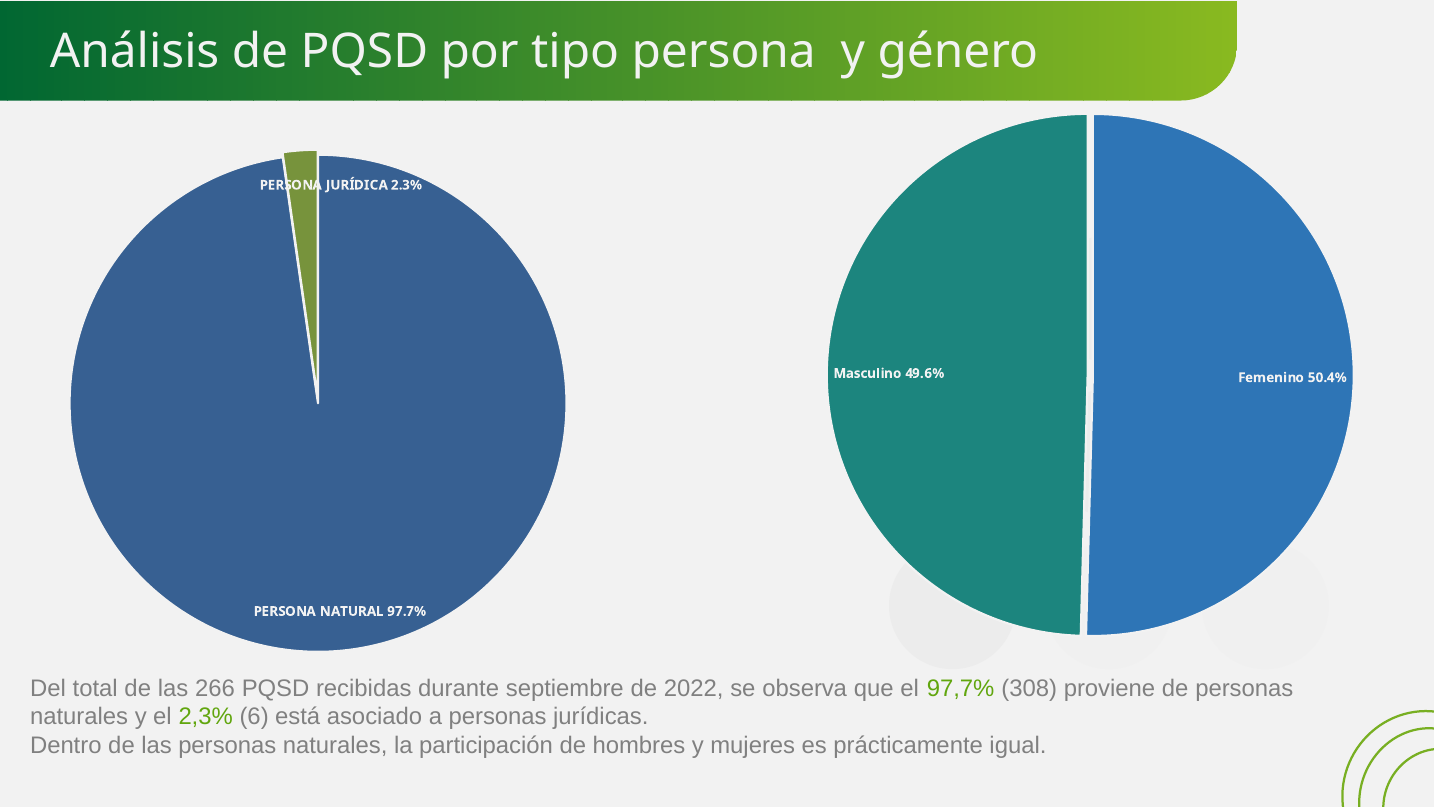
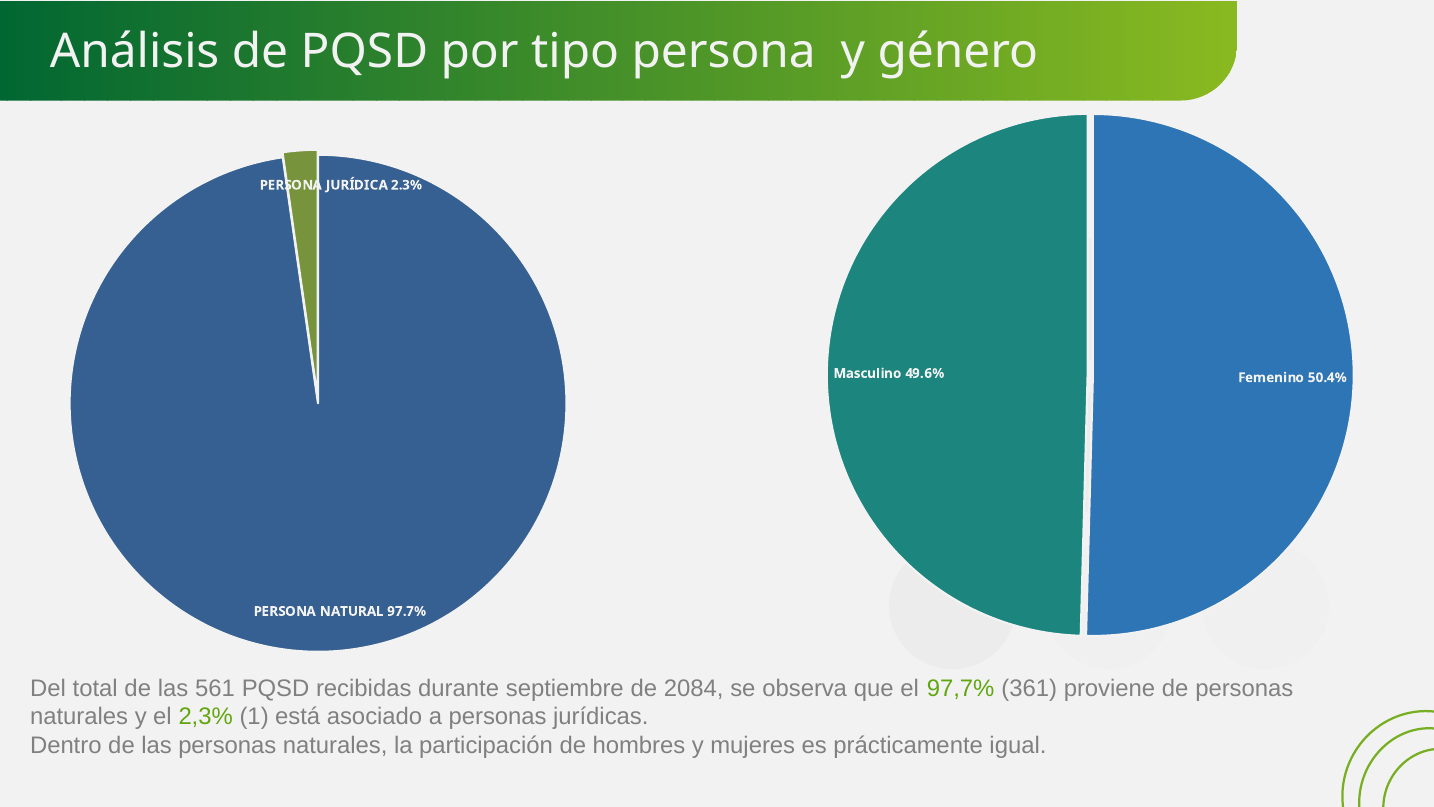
266: 266 -> 561
2022: 2022 -> 2084
308: 308 -> 361
6: 6 -> 1
